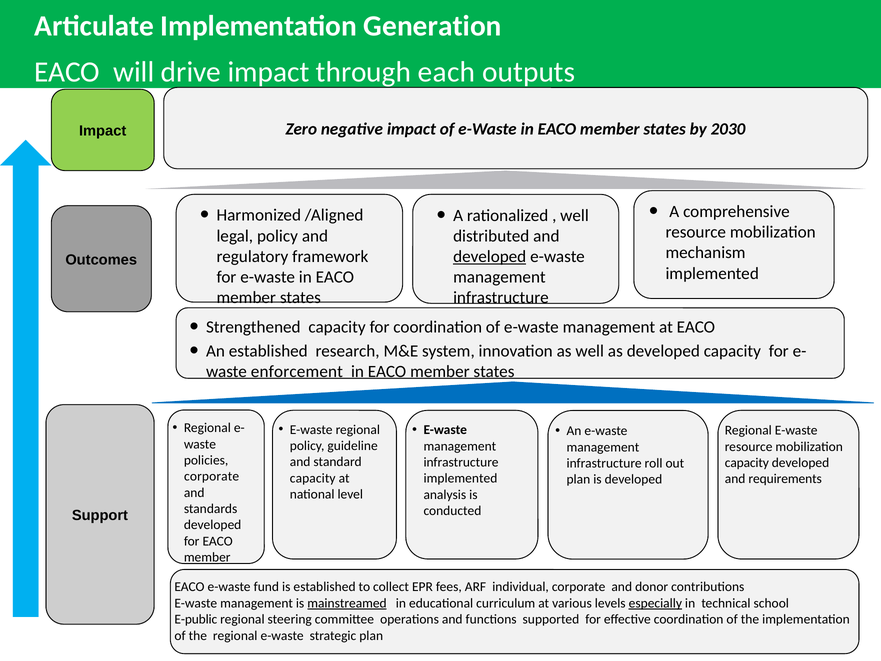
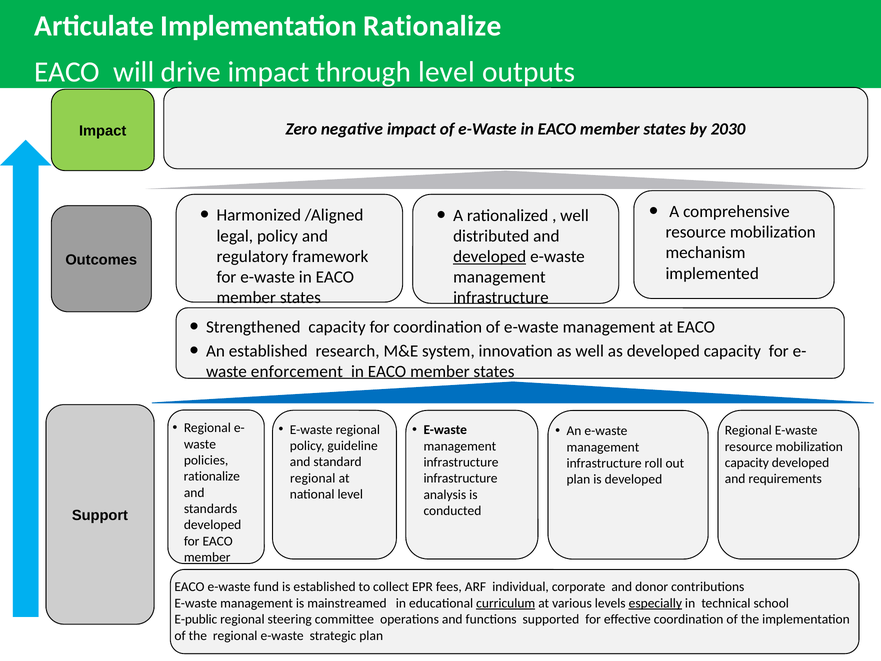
Implementation Generation: Generation -> Rationalize
through each: each -> level
corporate at (212, 476): corporate -> rationalize
capacity at (313, 478): capacity -> regional
implemented at (460, 478): implemented -> infrastructure
mainstreamed underline: present -> none
curriculum underline: none -> present
